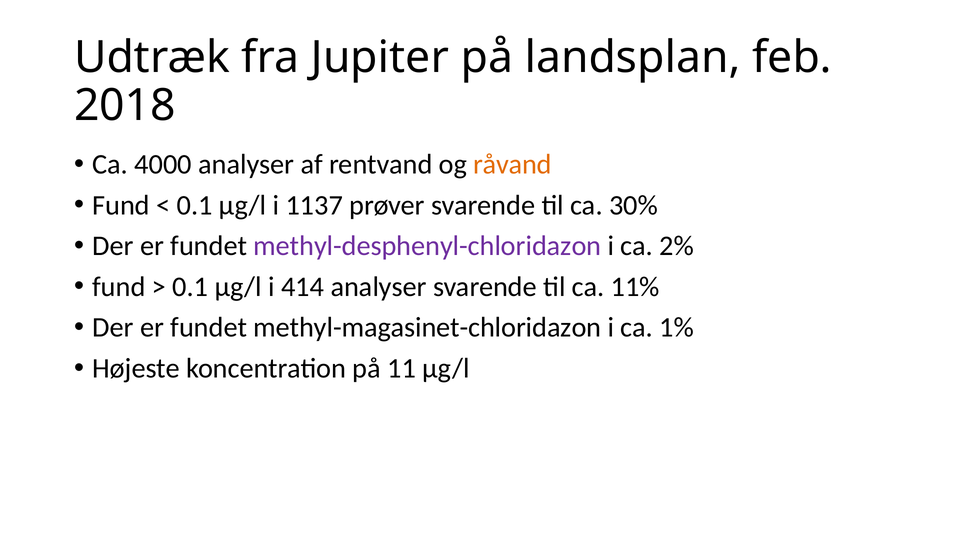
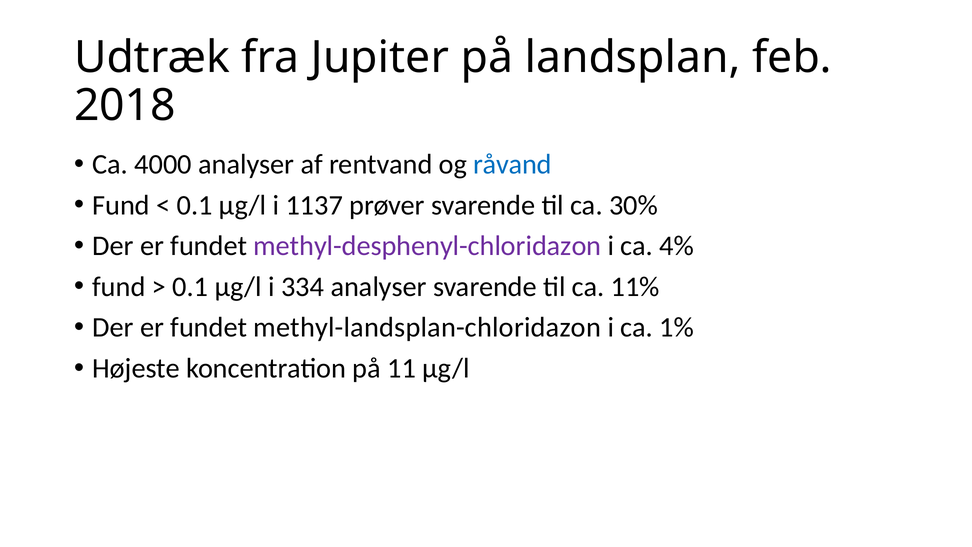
råvand colour: orange -> blue
2%: 2% -> 4%
414: 414 -> 334
methyl-magasinet-chloridazon: methyl-magasinet-chloridazon -> methyl-landsplan-chloridazon
